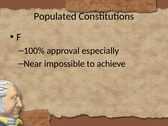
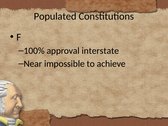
especially: especially -> interstate
